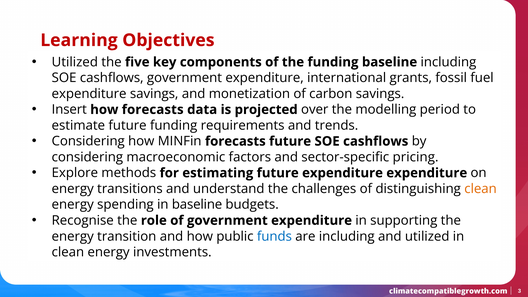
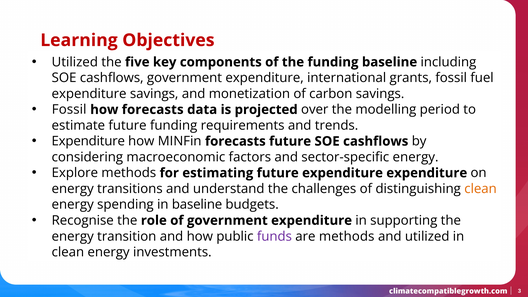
Insert at (69, 110): Insert -> Fossil
Considering at (88, 141): Considering -> Expenditure
sector-specific pricing: pricing -> energy
funds colour: blue -> purple
are including: including -> methods
